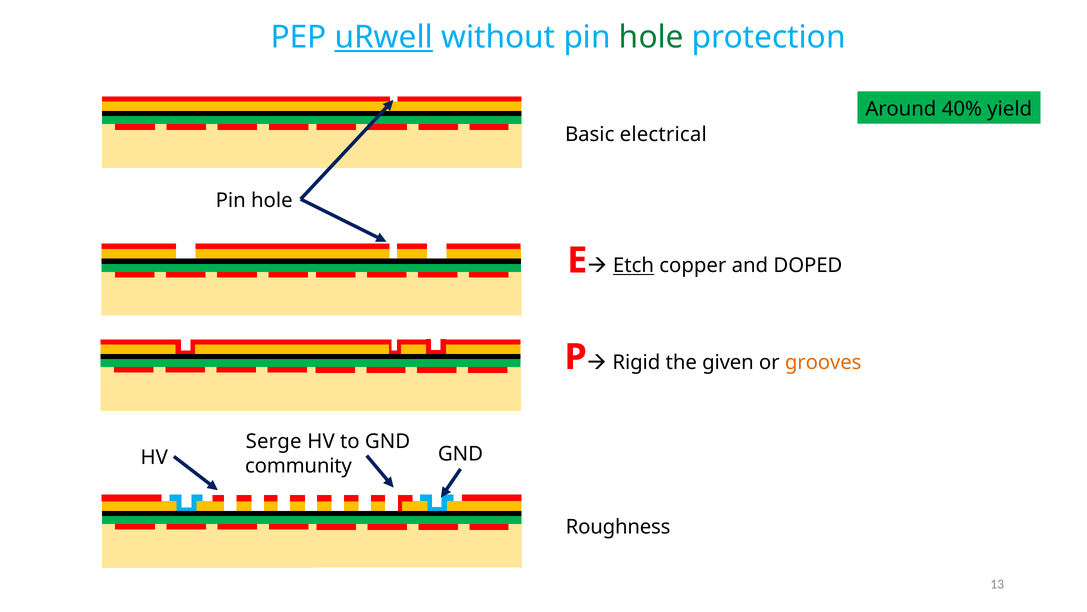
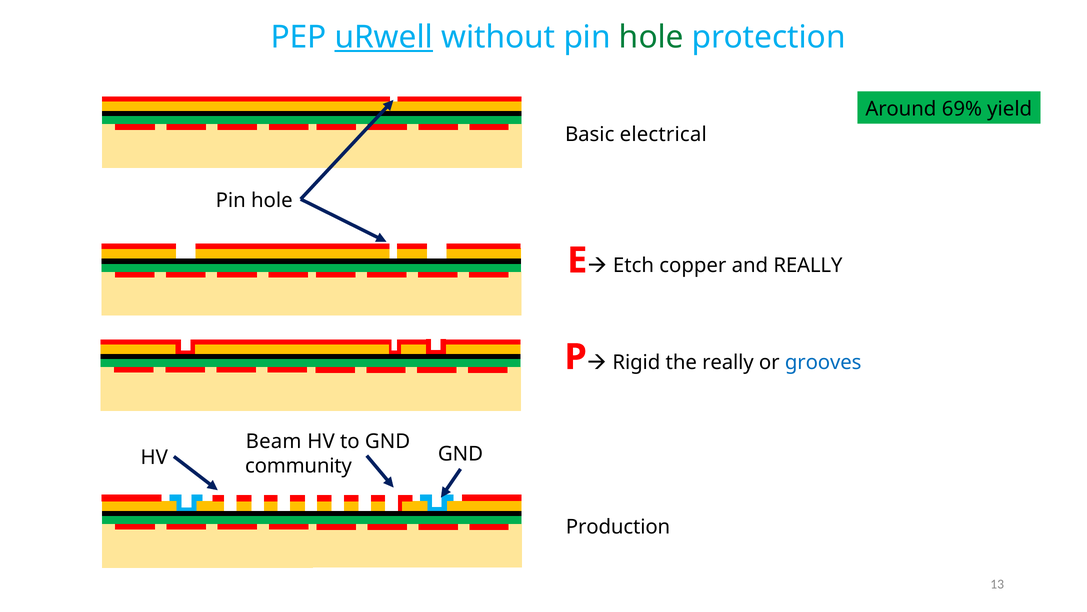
40%: 40% -> 69%
Etch underline: present -> none
and DOPED: DOPED -> REALLY
the given: given -> really
grooves colour: orange -> blue
Serge: Serge -> Beam
Roughness: Roughness -> Production
